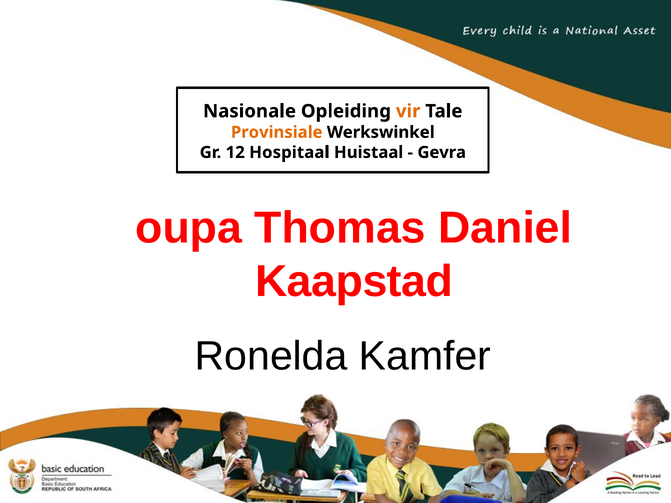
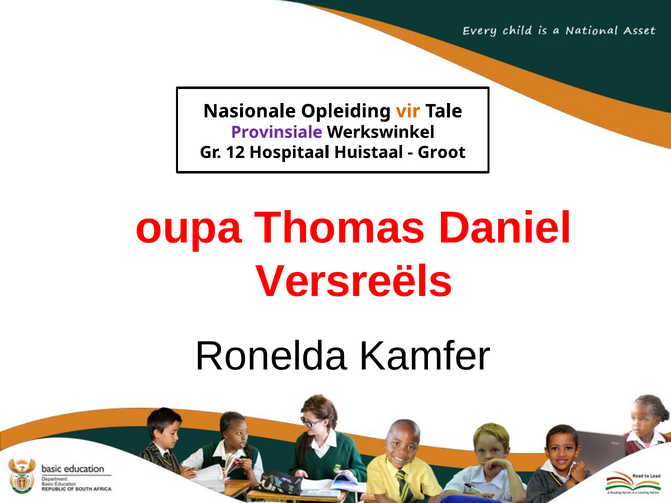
Provinsiale colour: orange -> purple
Gevra: Gevra -> Groot
Kaapstad: Kaapstad -> Versreëls
